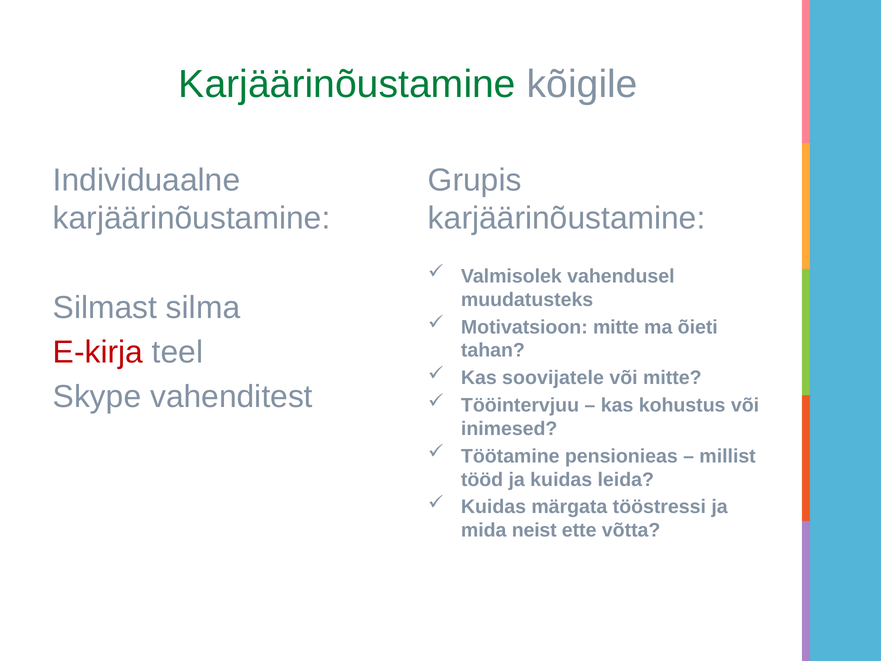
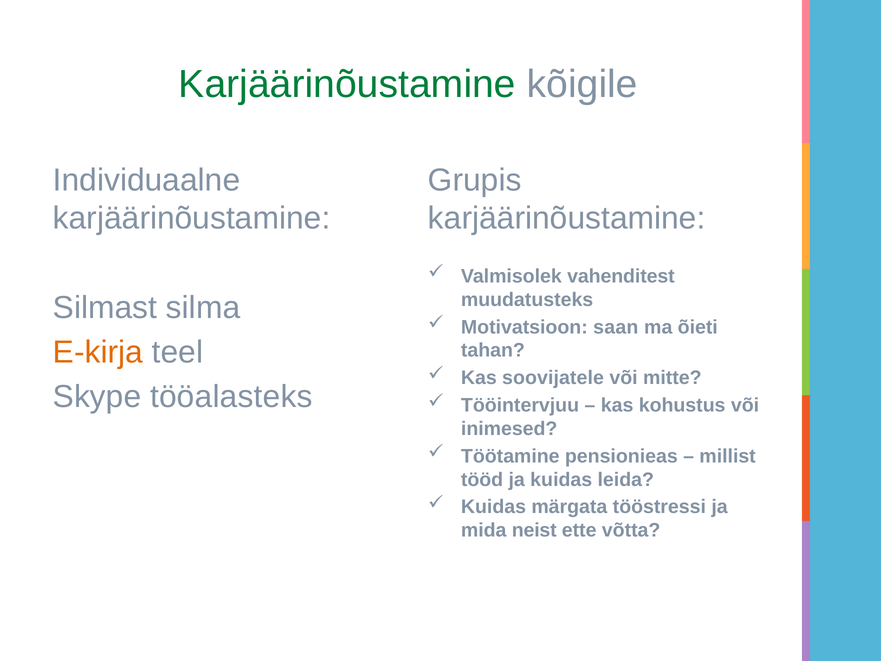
vahendusel: vahendusel -> vahenditest
Motivatsioon mitte: mitte -> saan
E-kirja colour: red -> orange
vahenditest: vahenditest -> tööalasteks
